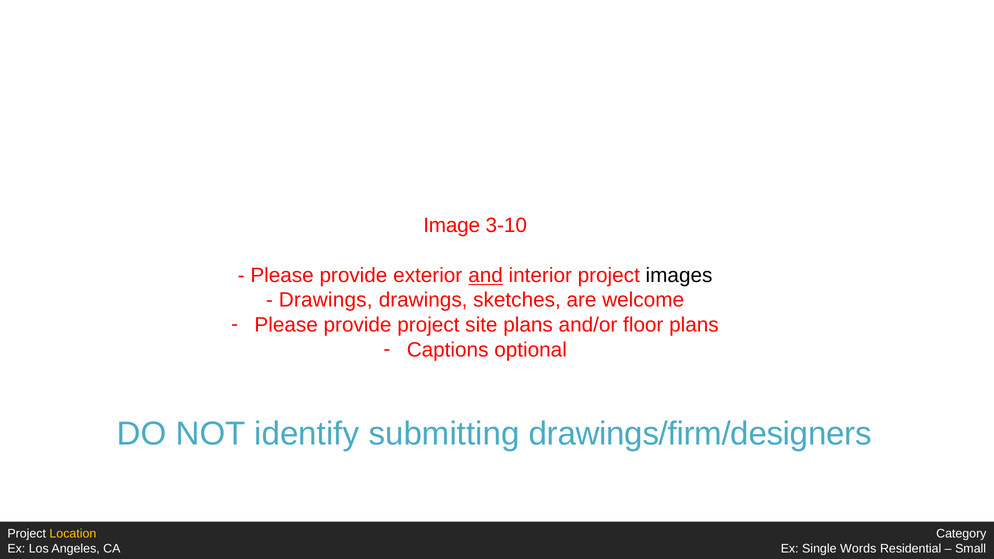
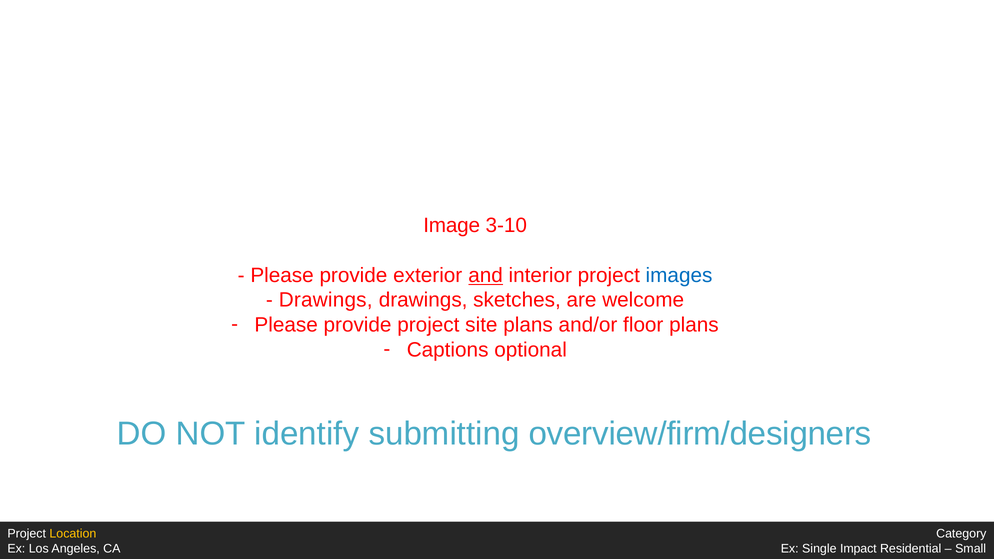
images colour: black -> blue
drawings/firm/designers: drawings/firm/designers -> overview/firm/designers
Words: Words -> Impact
